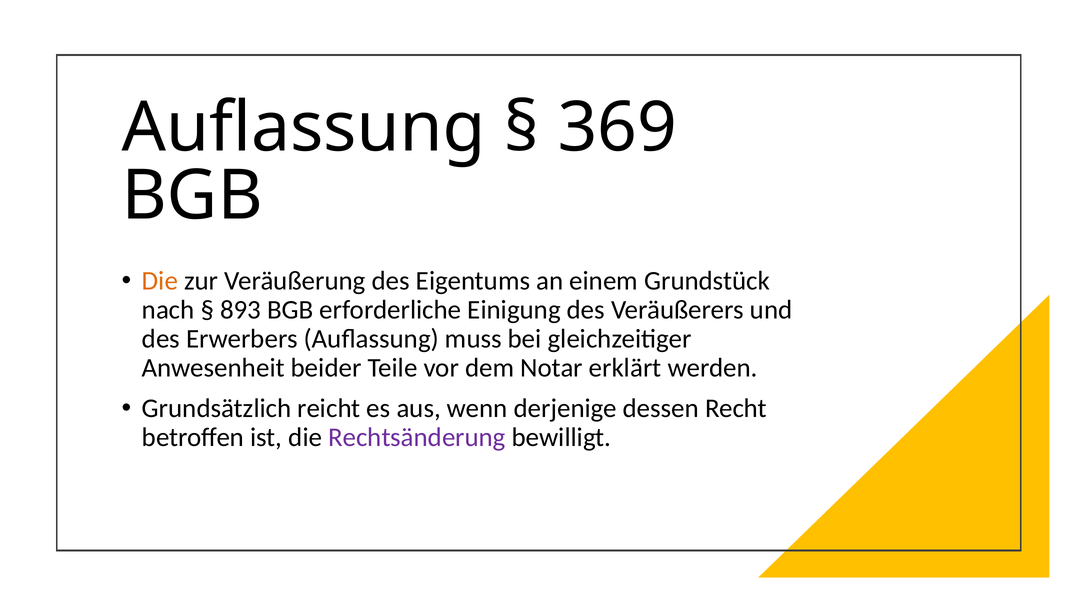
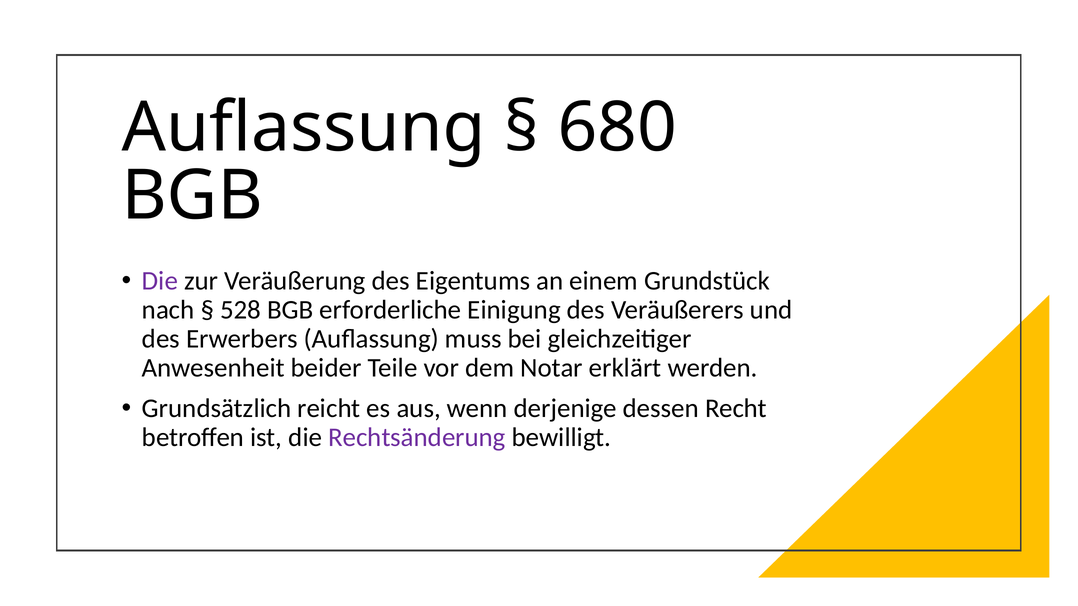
369: 369 -> 680
Die at (160, 281) colour: orange -> purple
893: 893 -> 528
